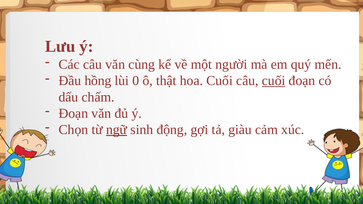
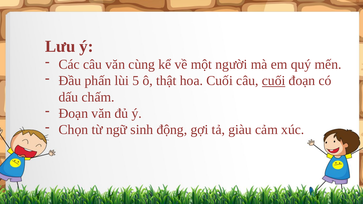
hồng: hồng -> phấn
0: 0 -> 5
ngữ underline: present -> none
